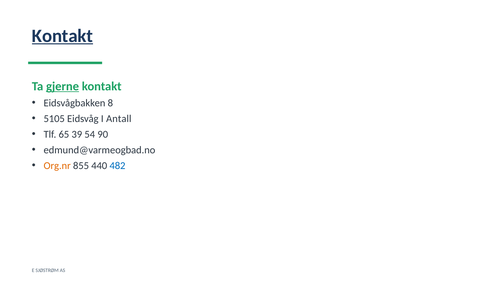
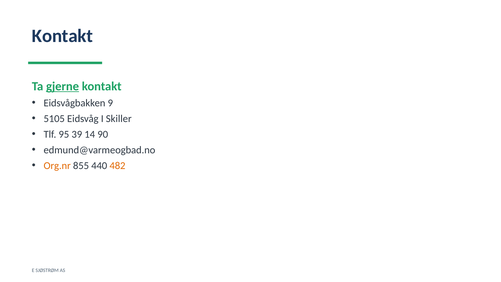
Kontakt at (62, 36) underline: present -> none
8: 8 -> 9
Antall: Antall -> Skiller
65: 65 -> 95
54: 54 -> 14
482 colour: blue -> orange
